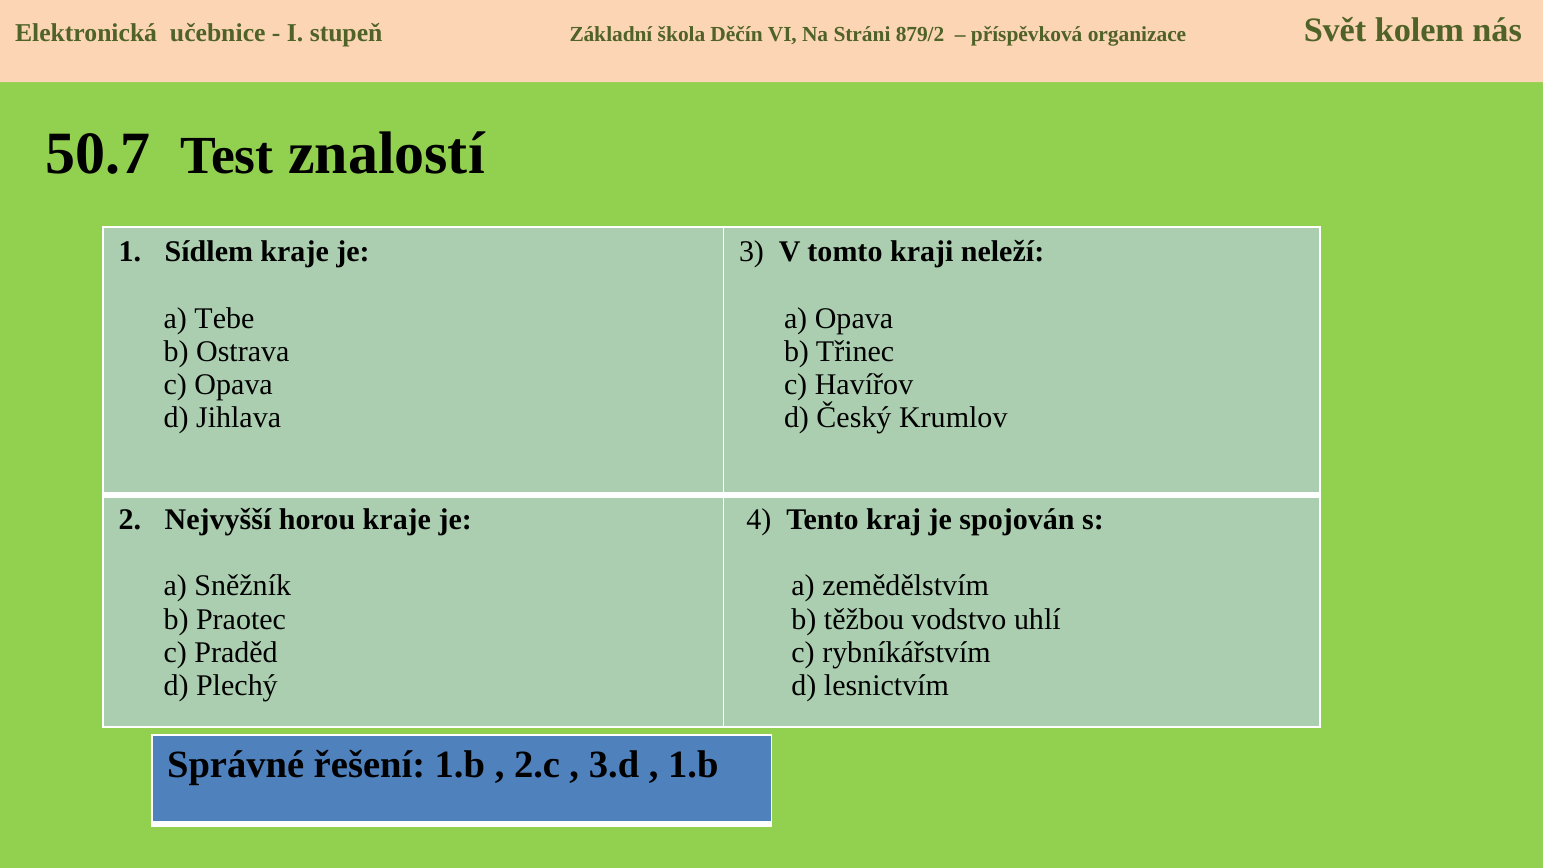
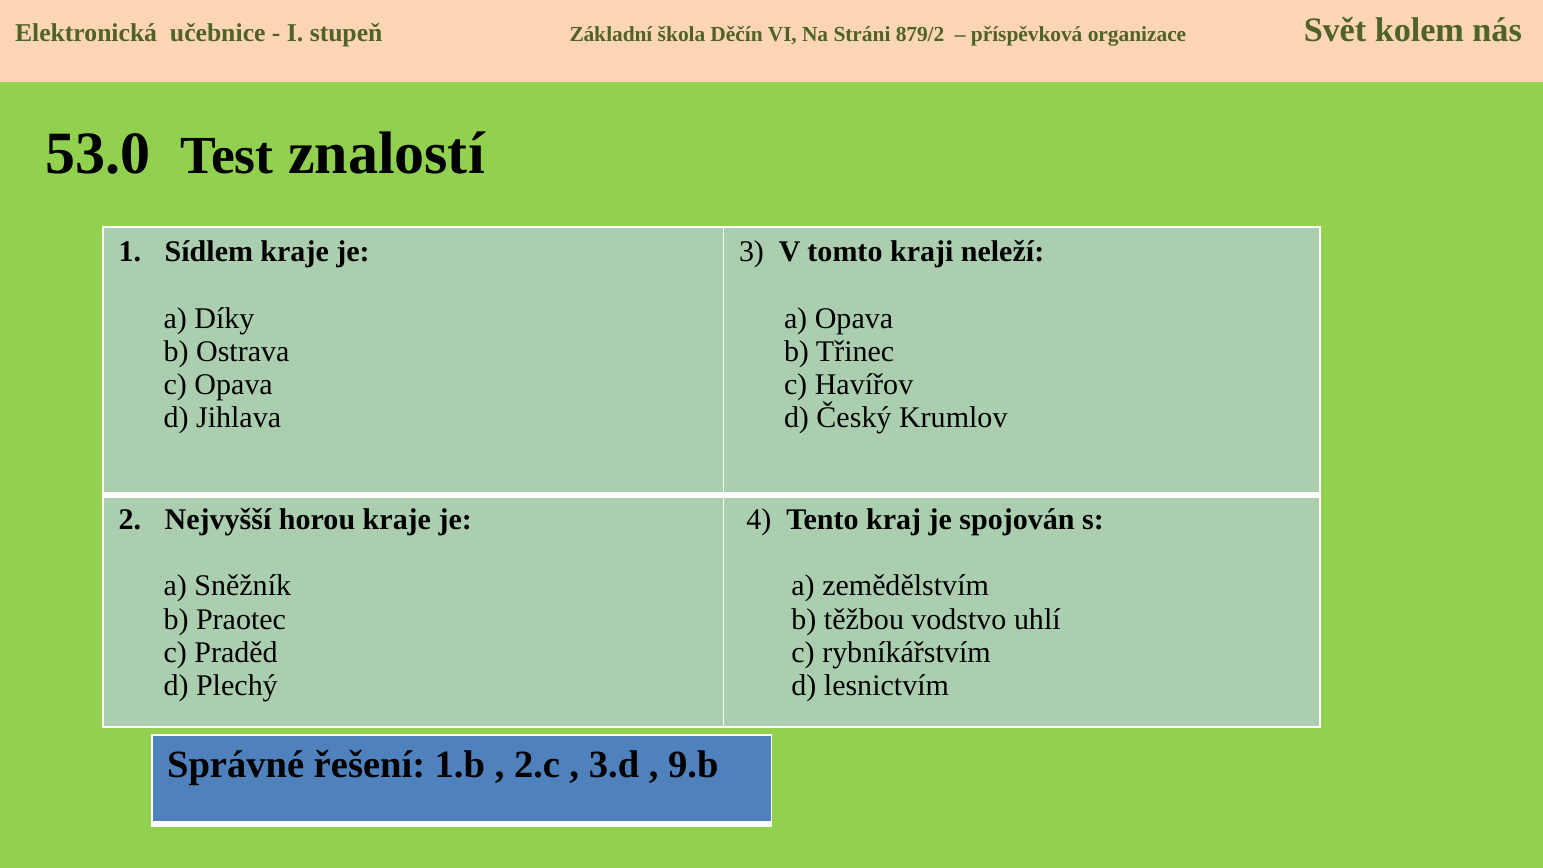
50.7: 50.7 -> 53.0
Tebe: Tebe -> Díky
1.b at (693, 765): 1.b -> 9.b
